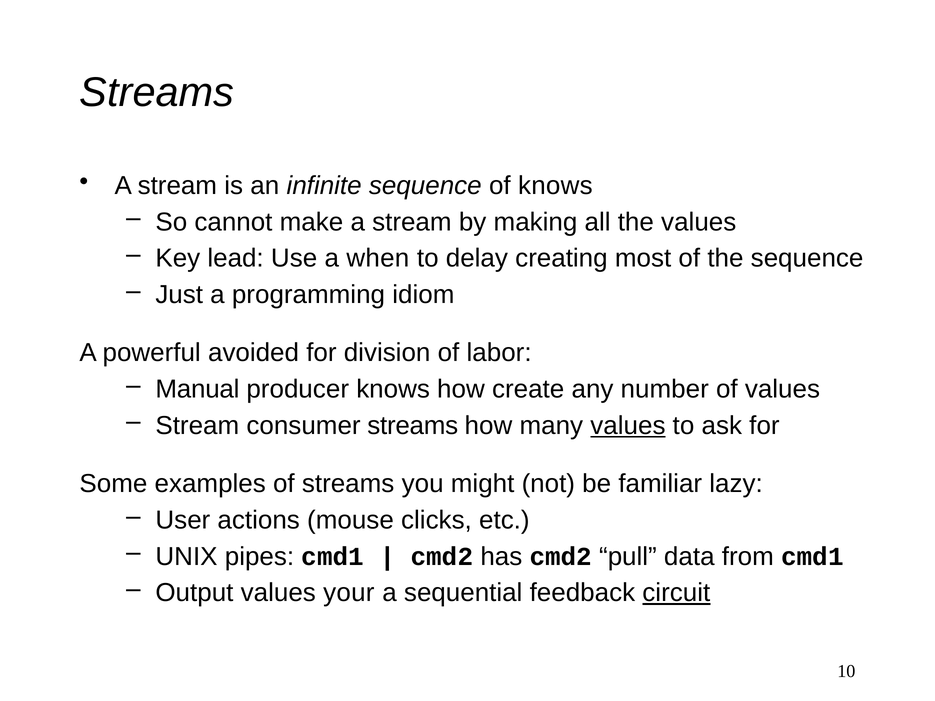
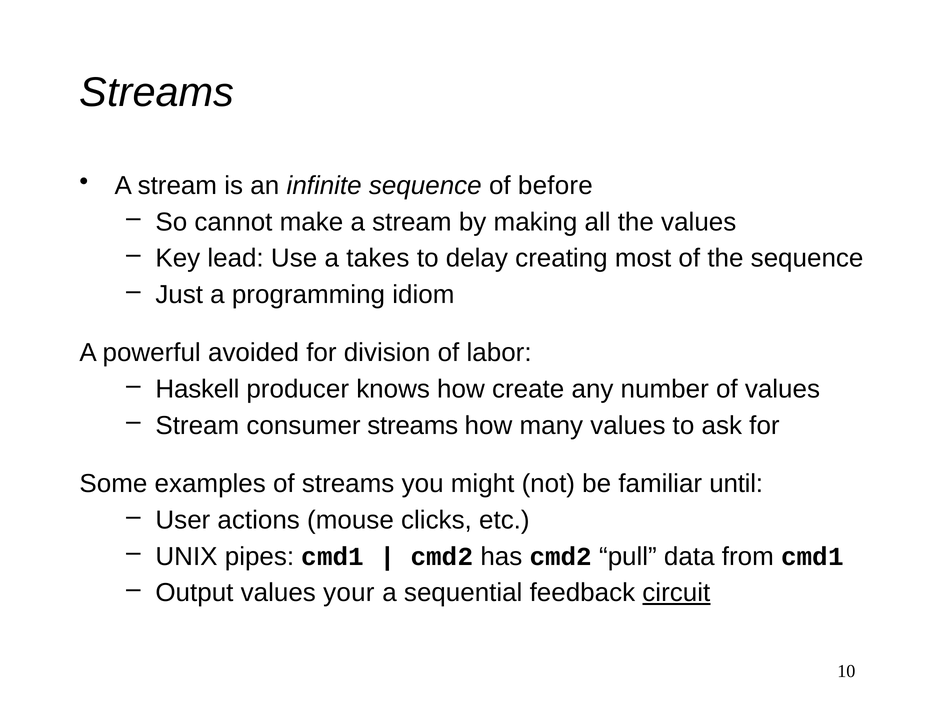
of knows: knows -> before
when: when -> takes
Manual: Manual -> Haskell
values at (628, 426) underline: present -> none
lazy: lazy -> until
